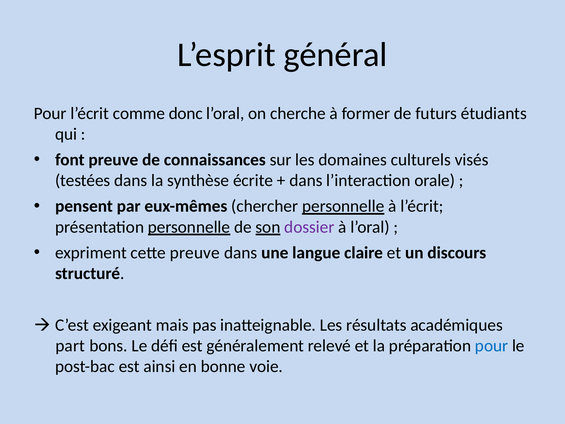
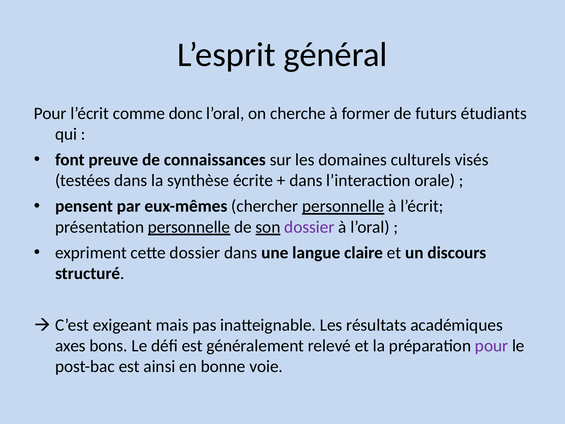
cette preuve: preuve -> dossier
part: part -> axes
pour at (492, 345) colour: blue -> purple
